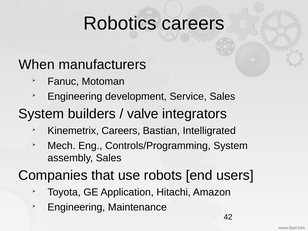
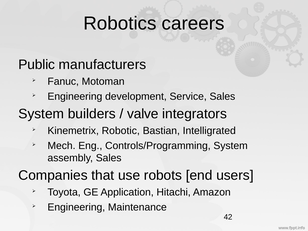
When: When -> Public
Kinemetrix Careers: Careers -> Robotic
